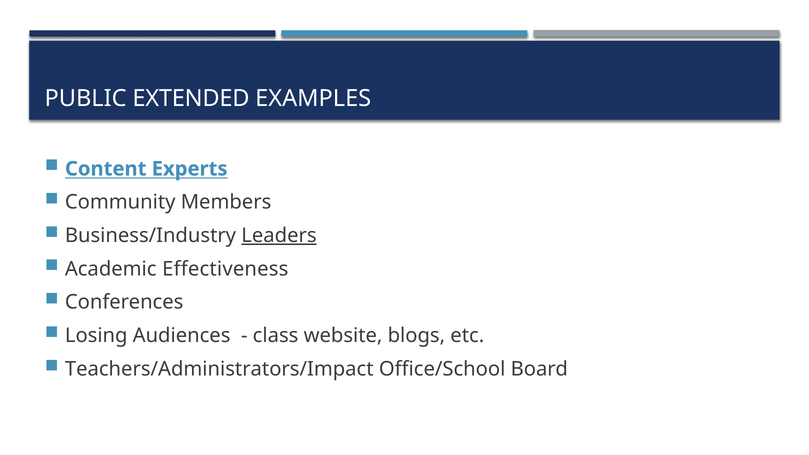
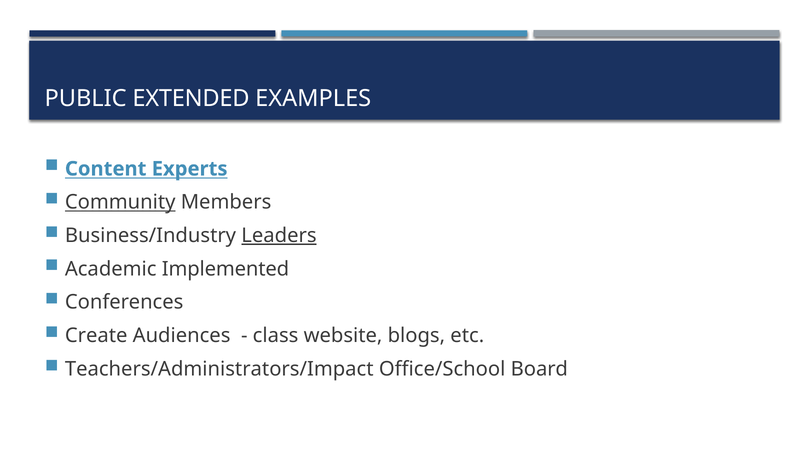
Community underline: none -> present
Effectiveness: Effectiveness -> Implemented
Losing: Losing -> Create
